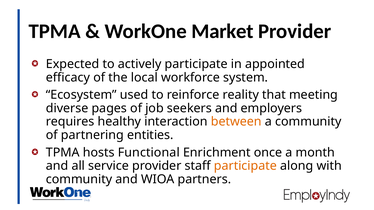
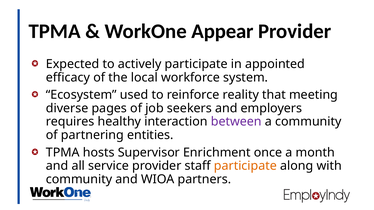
Market: Market -> Appear
between colour: orange -> purple
Functional: Functional -> Supervisor
